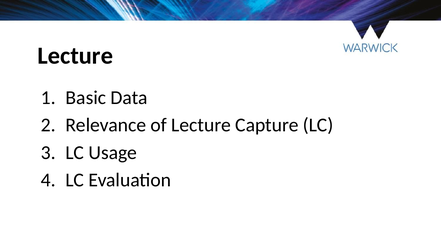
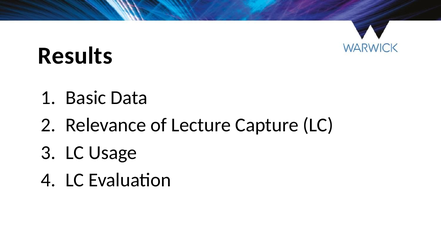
Lecture at (75, 56): Lecture -> Results
